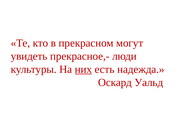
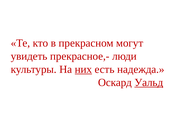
Уальд underline: none -> present
